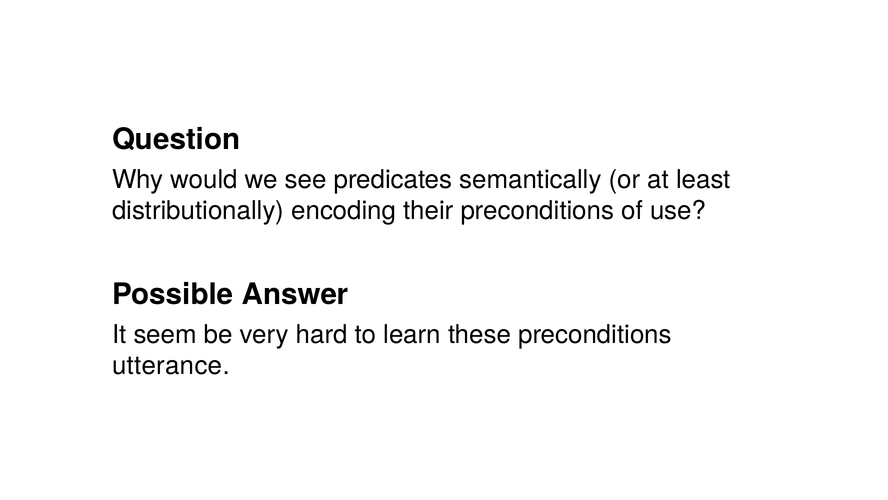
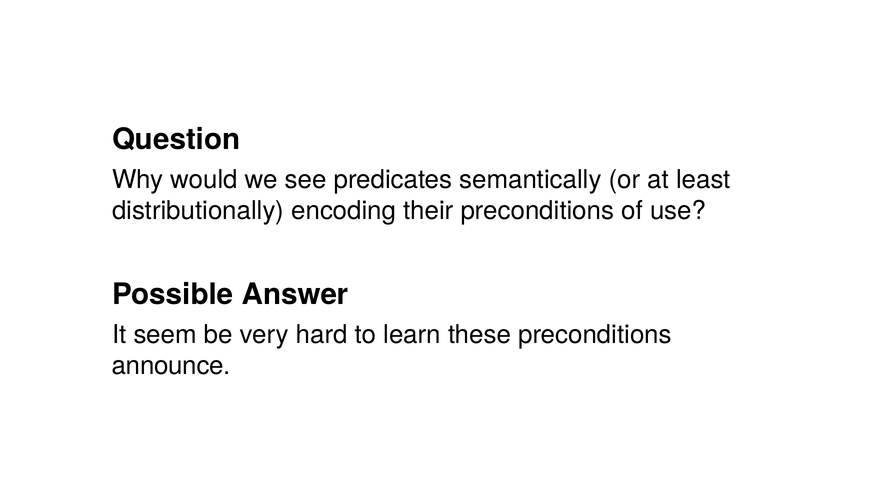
utterance: utterance -> announce
